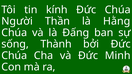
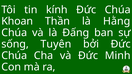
Người: Người -> Khoan
Thành: Thành -> Tuyên
